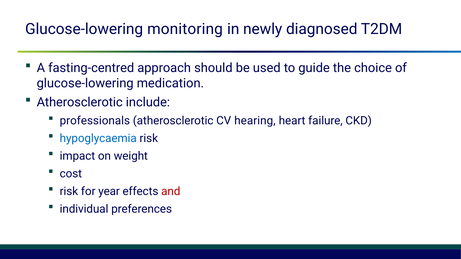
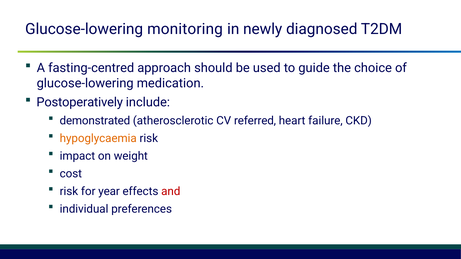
Atherosclerotic at (80, 103): Atherosclerotic -> Postoperatively
professionals: professionals -> demonstrated
hearing: hearing -> referred
hypoglycaemia colour: blue -> orange
